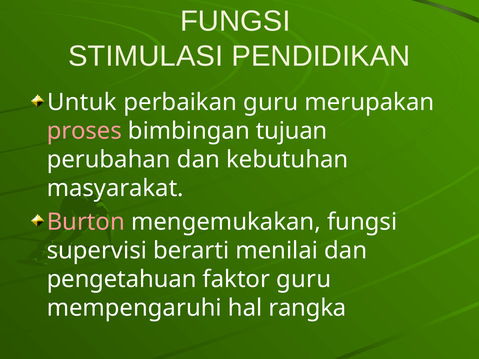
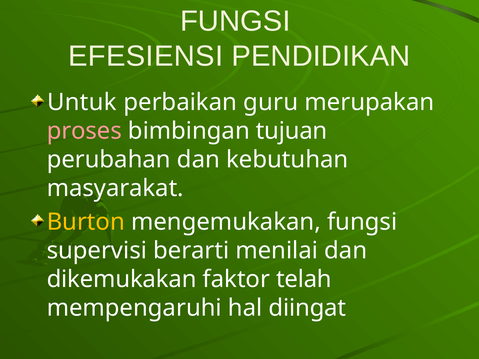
STIMULASI: STIMULASI -> EFESIENSI
Burton colour: pink -> yellow
pengetahuan: pengetahuan -> dikemukakan
faktor guru: guru -> telah
rangka: rangka -> diingat
